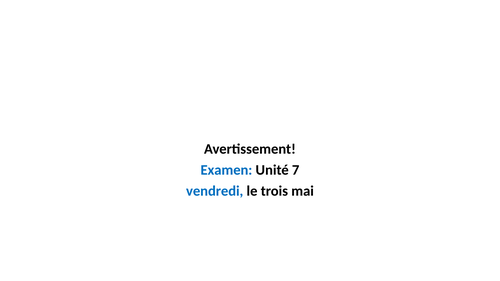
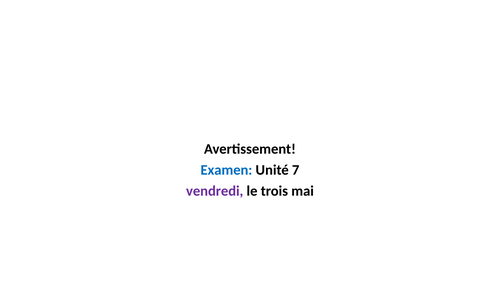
vendredi colour: blue -> purple
